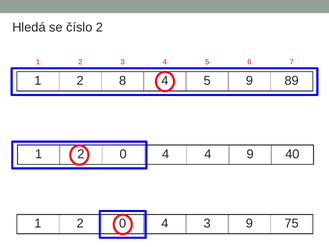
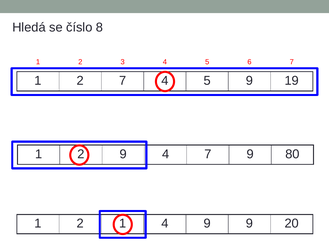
číslo 2: 2 -> 8
2 8: 8 -> 7
89: 89 -> 19
0 at (123, 154): 0 -> 9
4 4: 4 -> 7
40: 40 -> 80
0 at (123, 223): 0 -> 1
4 3: 3 -> 9
75: 75 -> 20
